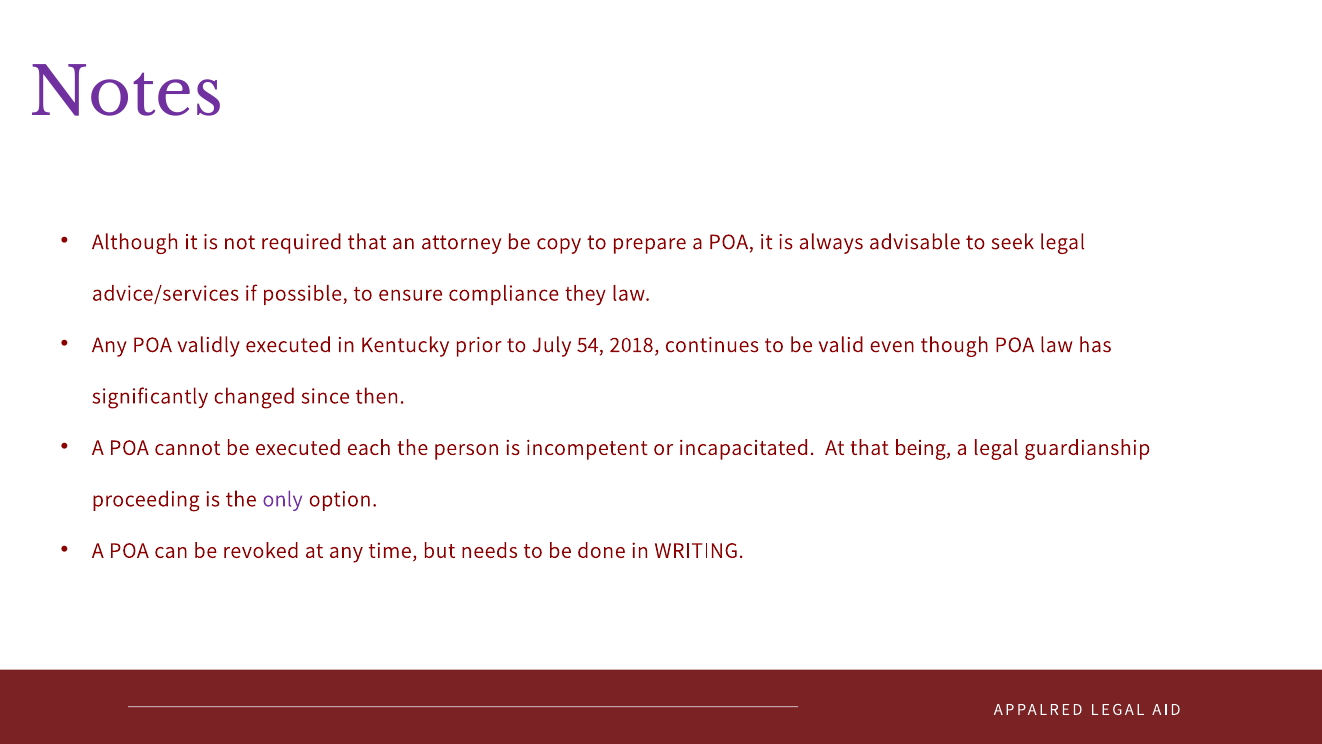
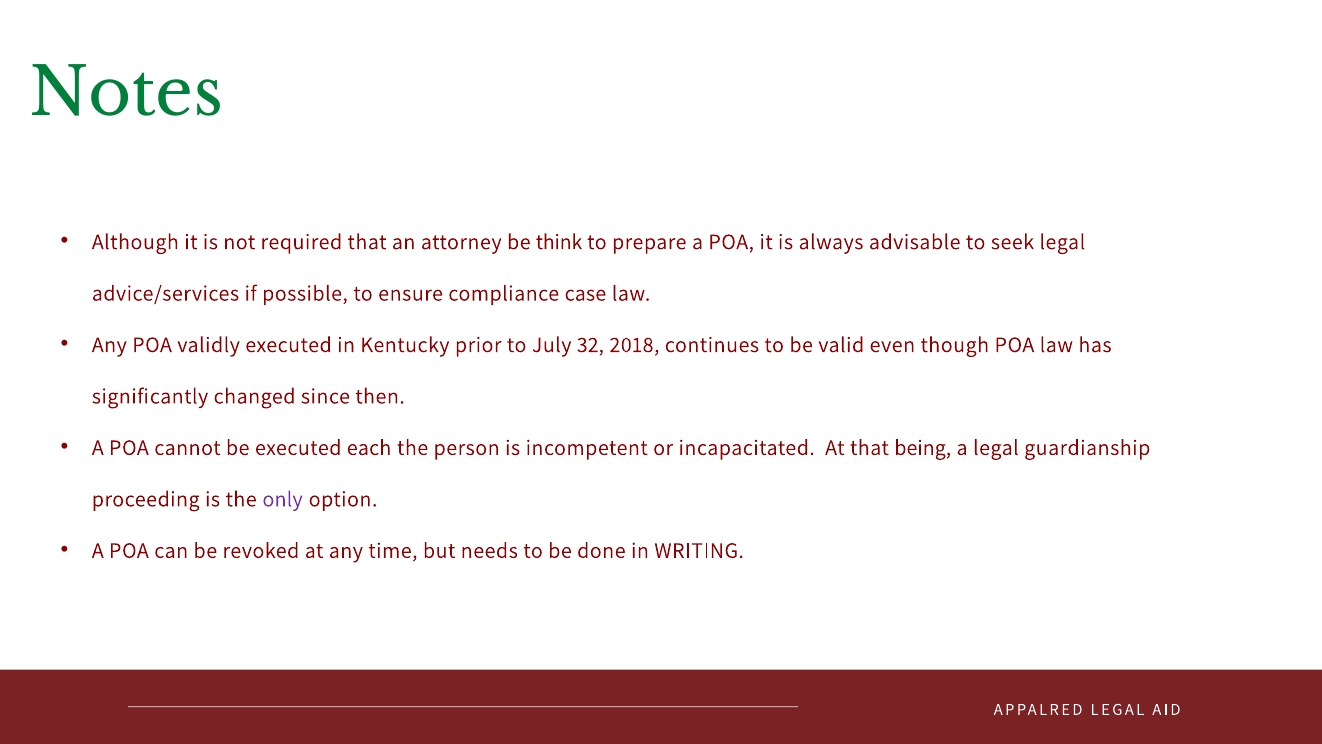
Notes colour: purple -> green
copy: copy -> think
they: they -> case
54: 54 -> 32
